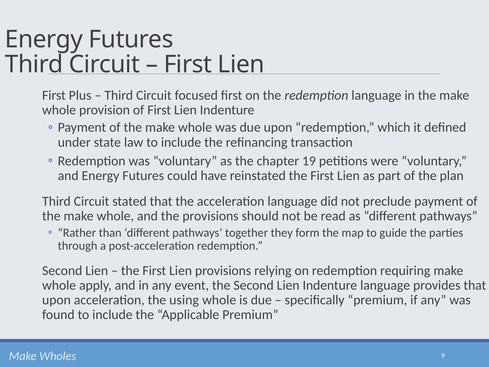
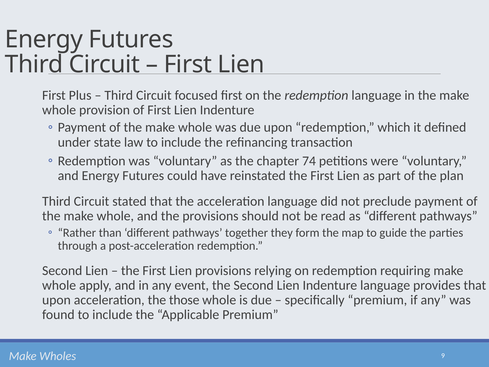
19: 19 -> 74
using: using -> those
